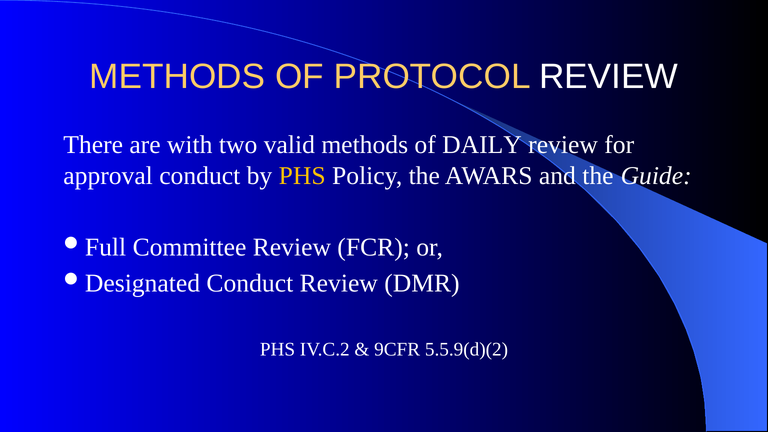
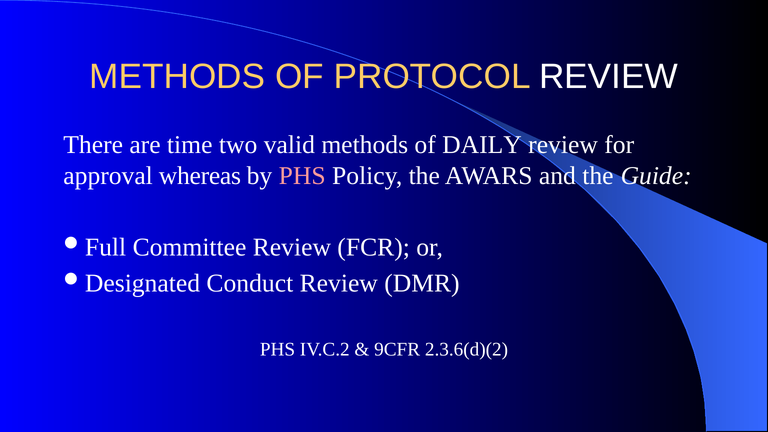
with: with -> time
approval conduct: conduct -> whereas
PHS at (302, 176) colour: yellow -> pink
5.5.9(d)(2: 5.5.9(d)(2 -> 2.3.6(d)(2
